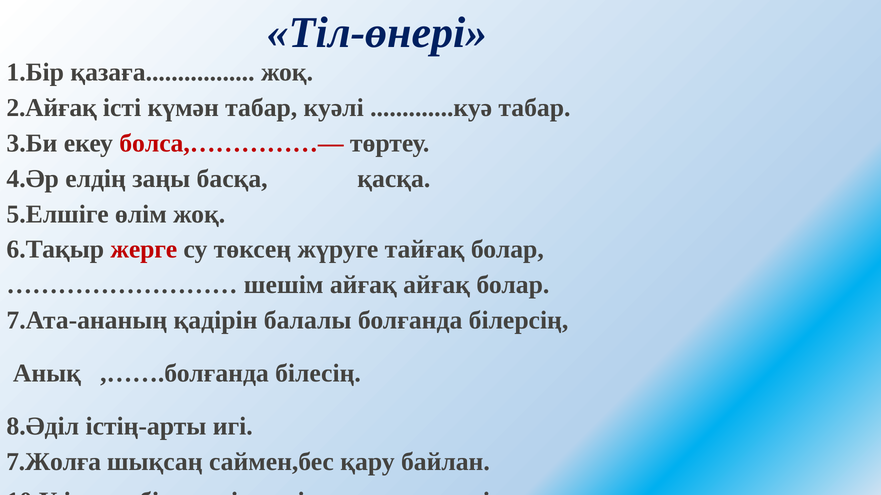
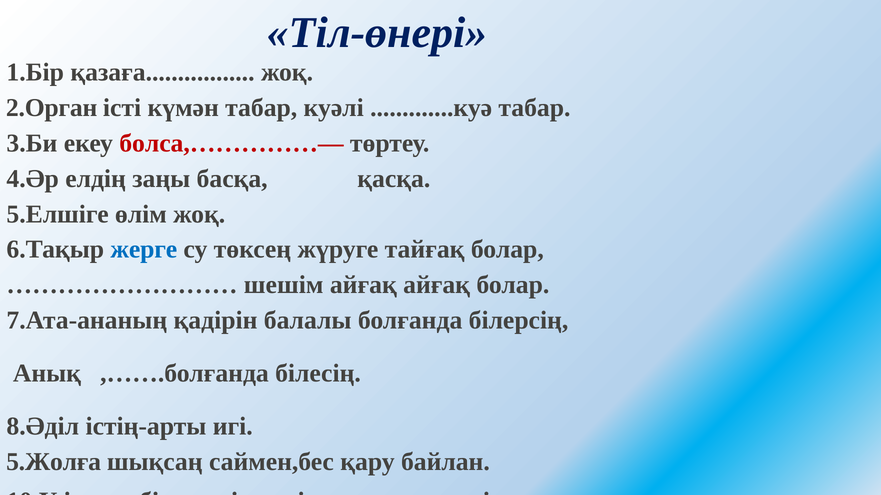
2.Айғақ: 2.Айғақ -> 2.Орган
жерге colour: red -> blue
7.Жолға: 7.Жолға -> 5.Жолға
